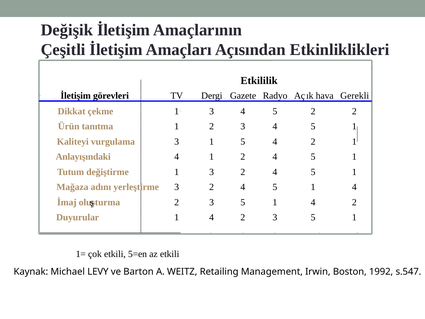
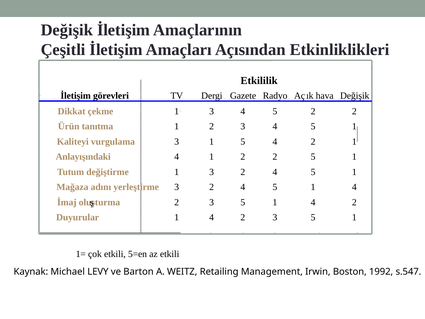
hava Gerekli: Gerekli -> Değişik
1 2 4: 4 -> 2
